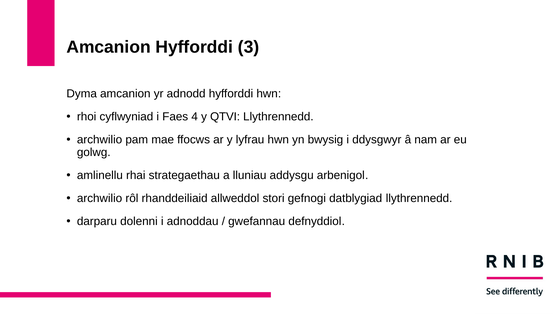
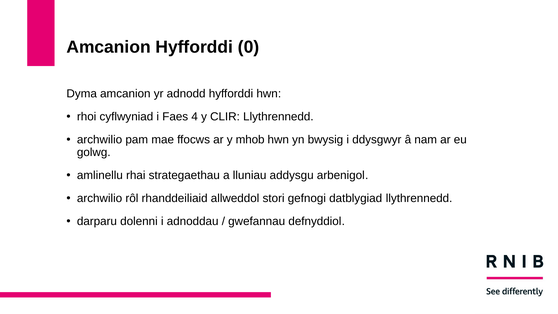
3: 3 -> 0
QTVI: QTVI -> CLIR
lyfrau: lyfrau -> mhob
